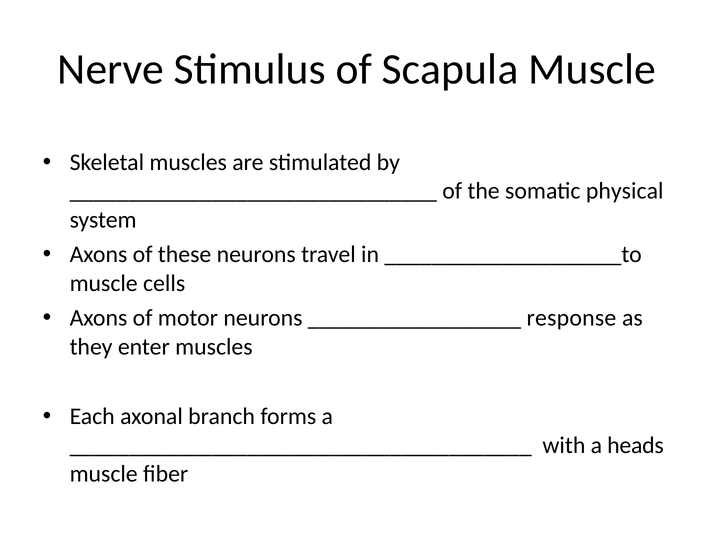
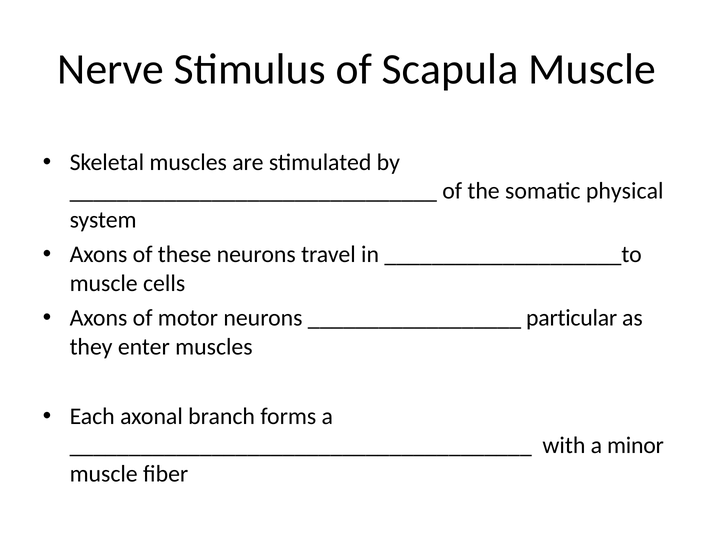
response: response -> particular
heads: heads -> minor
